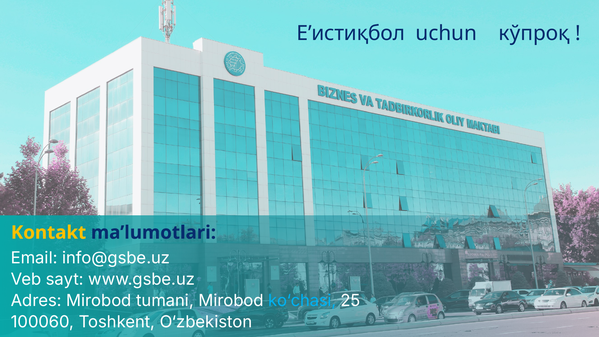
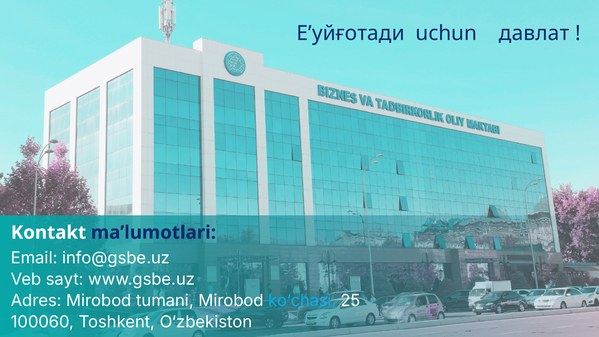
E’истиқбол: E’истиқбол -> E’уйғотади
кўпроқ: кўпроқ -> давлат
Kontakt colour: yellow -> white
